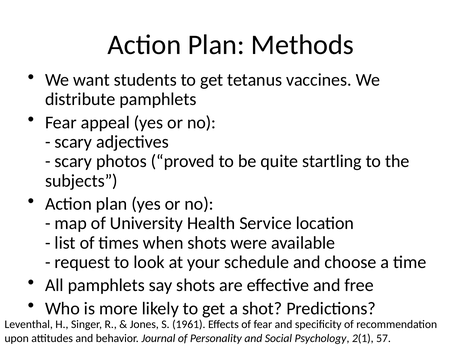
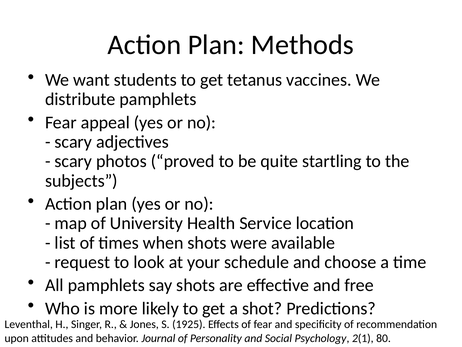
1961: 1961 -> 1925
57: 57 -> 80
